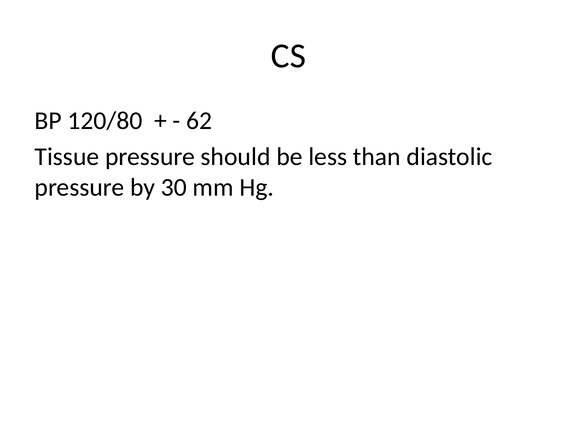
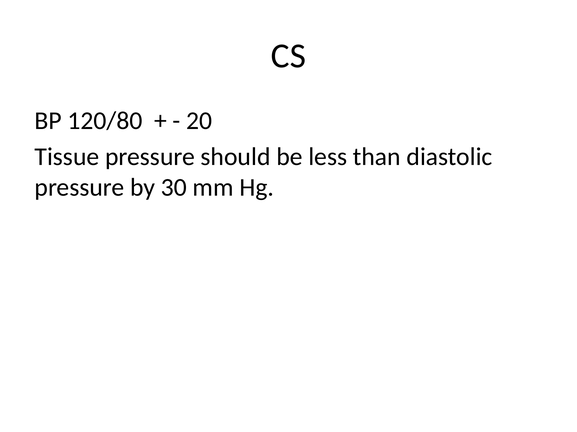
62: 62 -> 20
